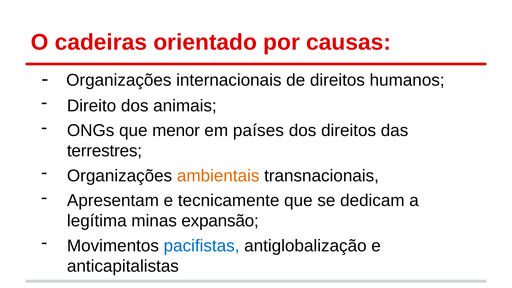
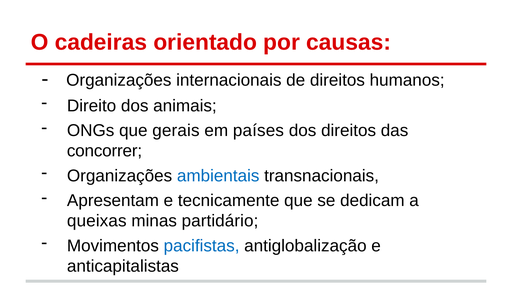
menor: menor -> gerais
terrestres: terrestres -> concorrer
ambientais colour: orange -> blue
legítima: legítima -> queixas
expansão: expansão -> partidário
